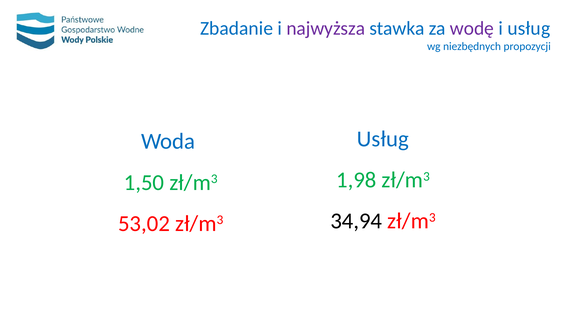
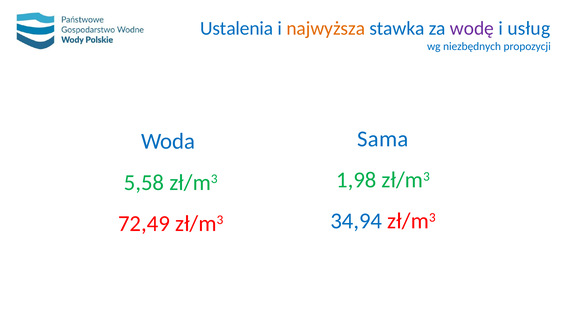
Zbadanie: Zbadanie -> Ustalenia
najwyższa colour: purple -> orange
Usług at (383, 139): Usług -> Sama
1,50: 1,50 -> 5,58
34,94 colour: black -> blue
53,02: 53,02 -> 72,49
